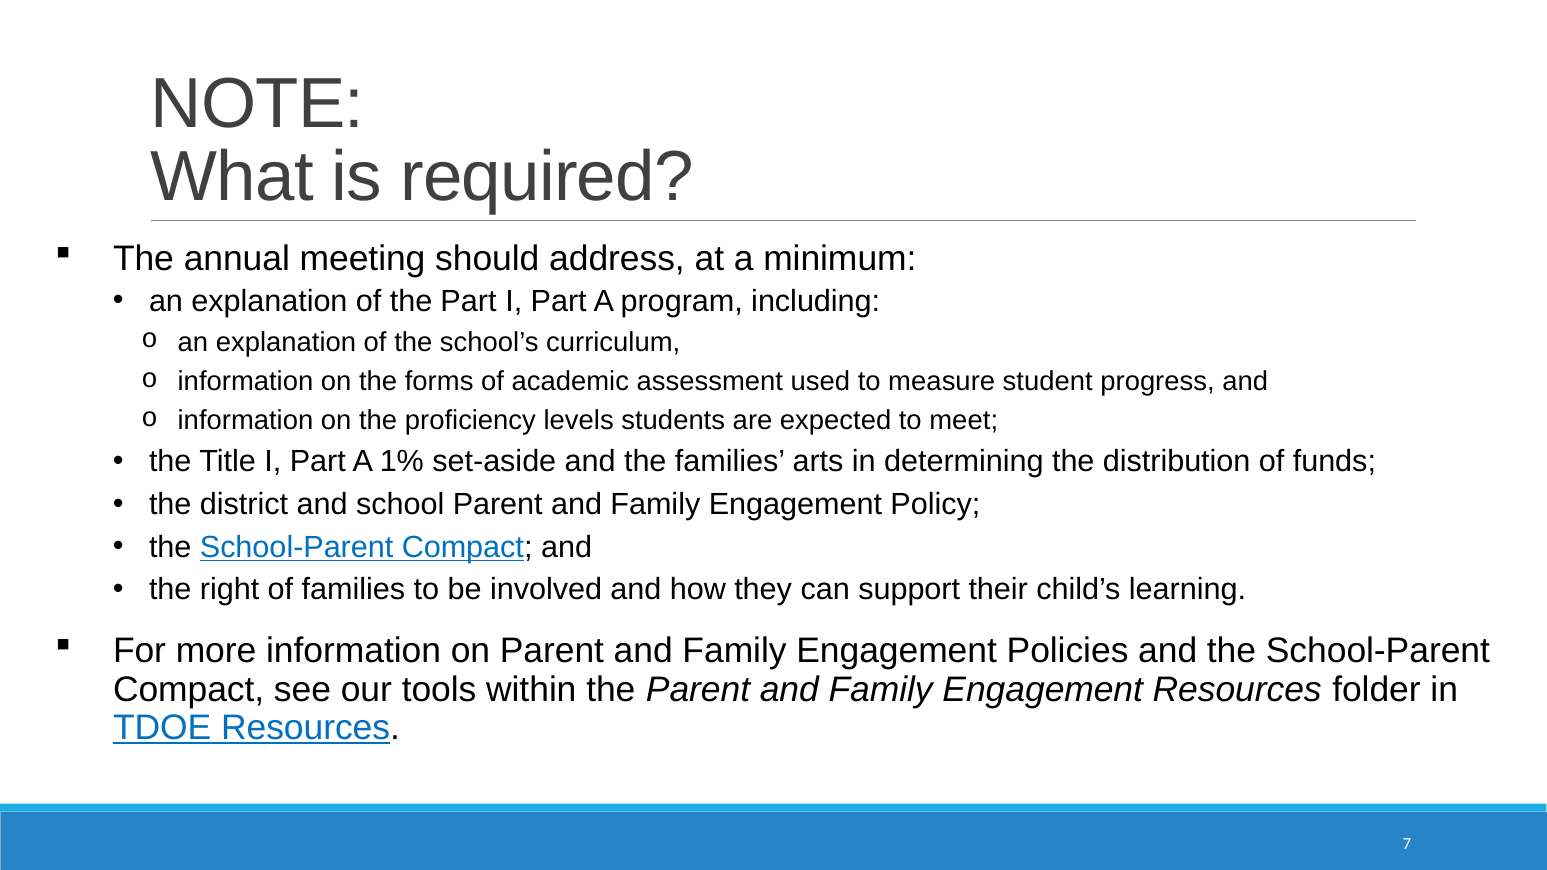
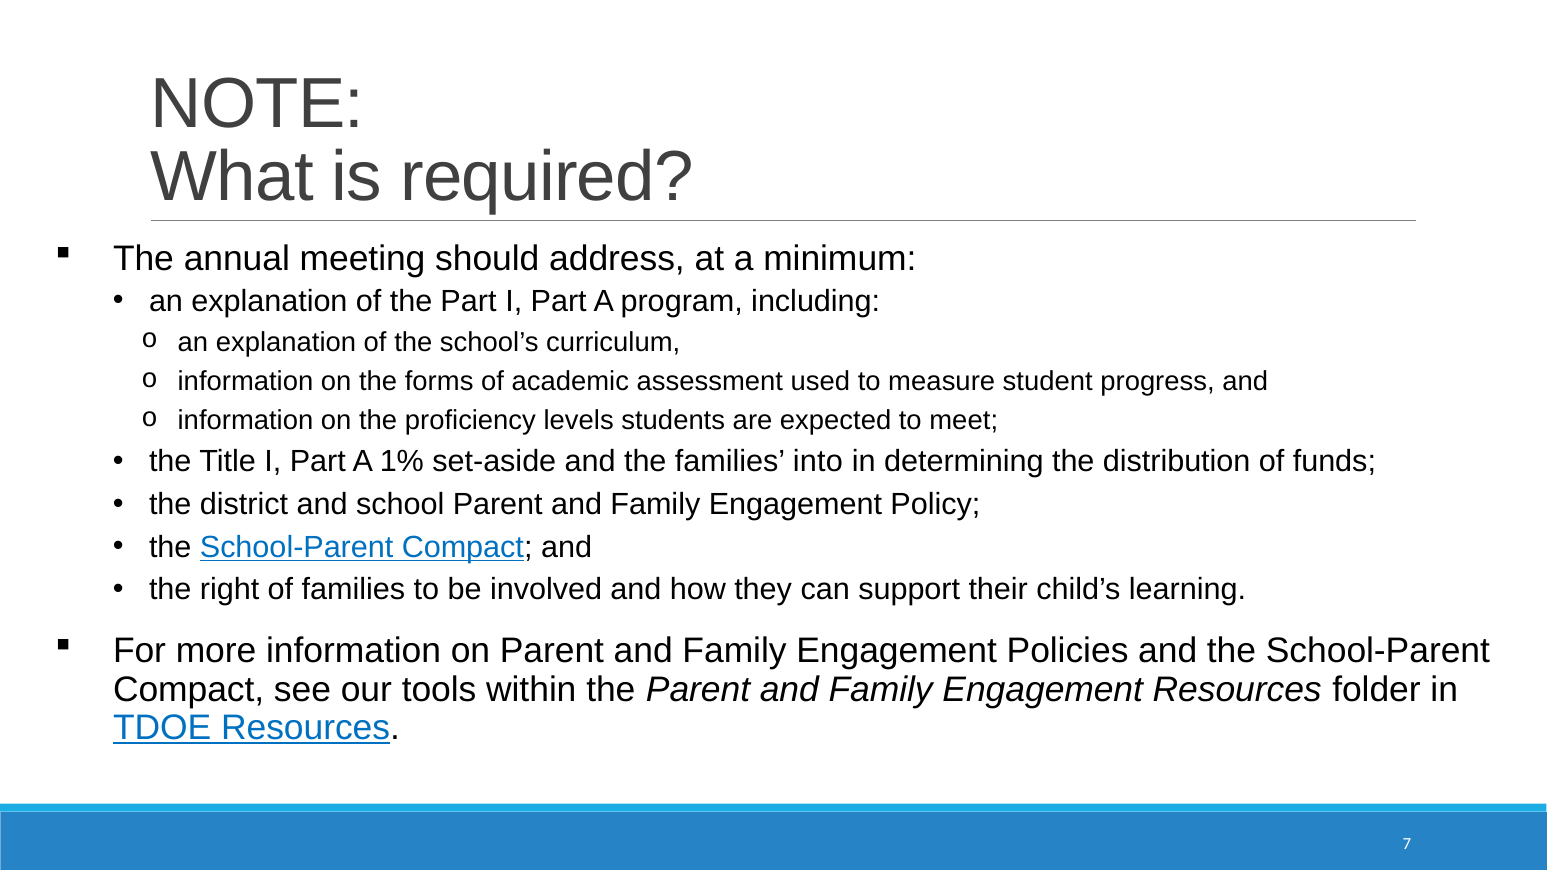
arts: arts -> into
